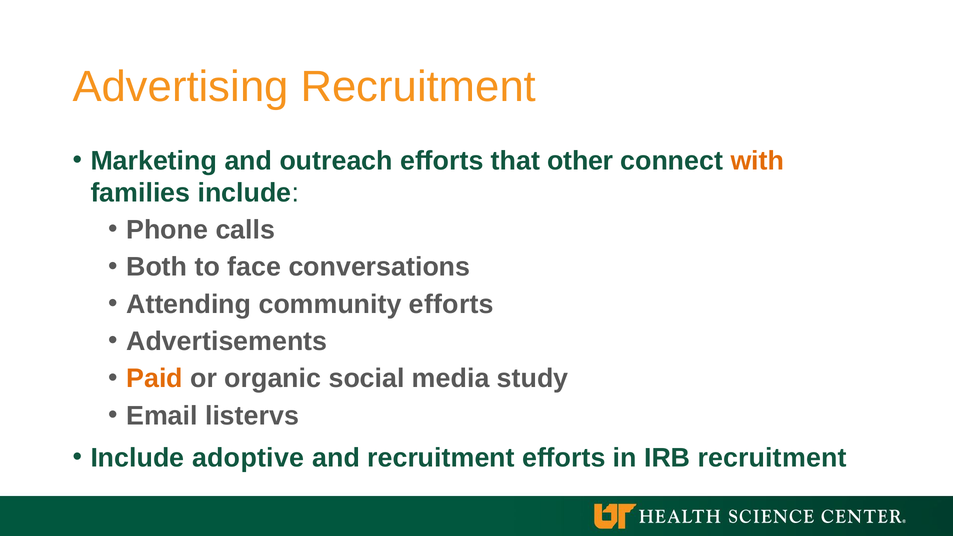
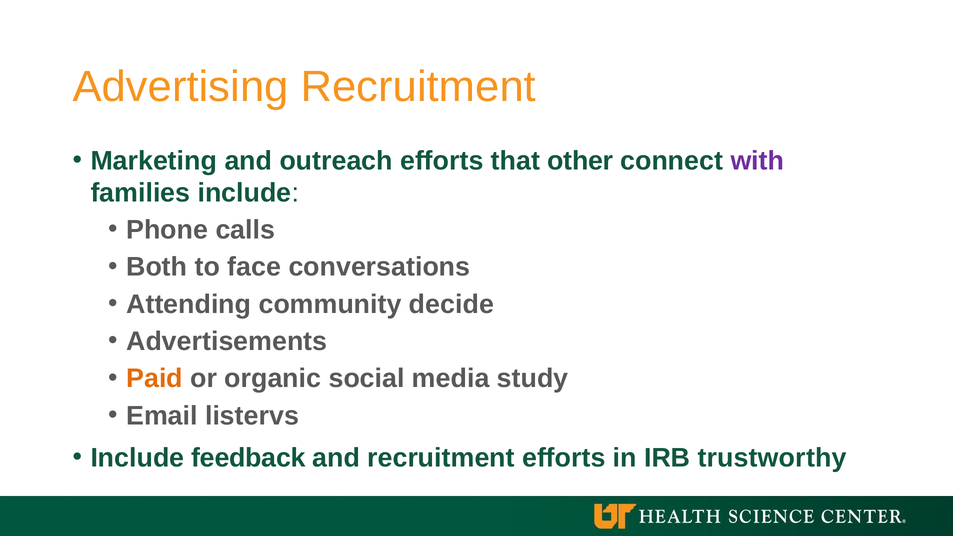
with colour: orange -> purple
community efforts: efforts -> decide
adoptive: adoptive -> feedback
IRB recruitment: recruitment -> trustworthy
